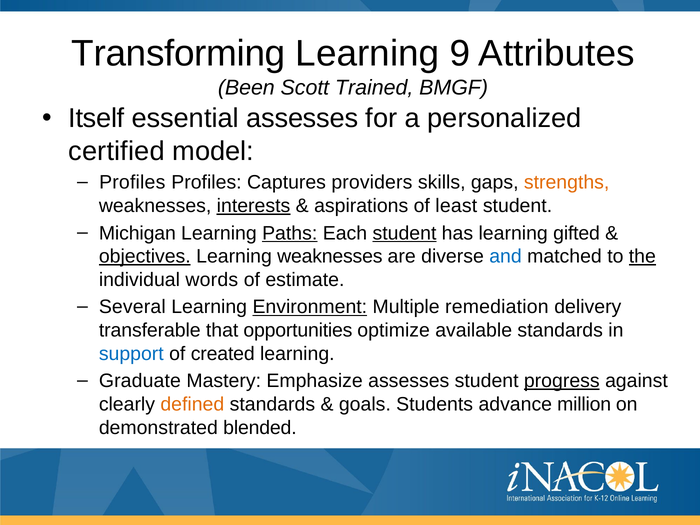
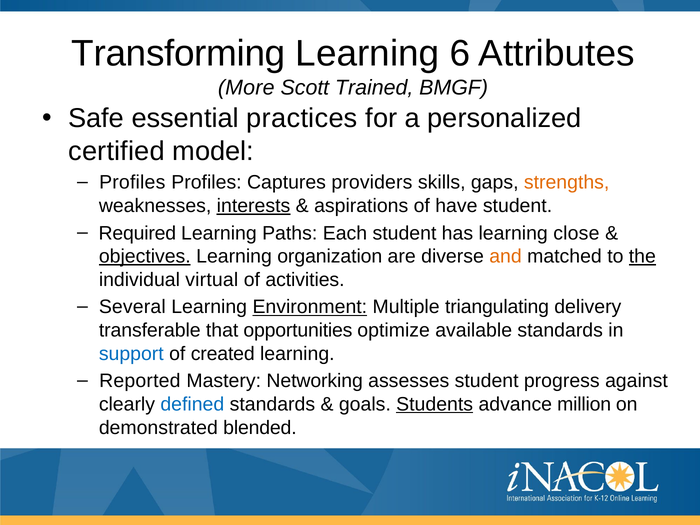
9: 9 -> 6
Been: Been -> More
Itself: Itself -> Safe
essential assesses: assesses -> practices
least: least -> have
Michigan: Michigan -> Required
Paths underline: present -> none
student at (404, 233) underline: present -> none
gifted: gifted -> close
Learning weaknesses: weaknesses -> organization
and colour: blue -> orange
words: words -> virtual
estimate: estimate -> activities
remediation: remediation -> triangulating
Graduate: Graduate -> Reported
Emphasize: Emphasize -> Networking
progress underline: present -> none
defined colour: orange -> blue
Students underline: none -> present
